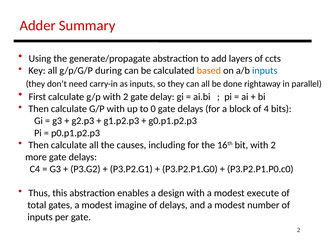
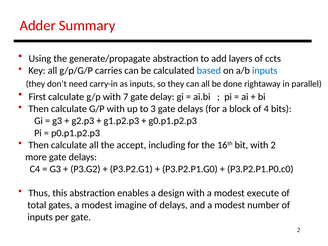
during: during -> carries
based colour: orange -> blue
g/p with 2: 2 -> 7
0: 0 -> 3
causes: causes -> accept
